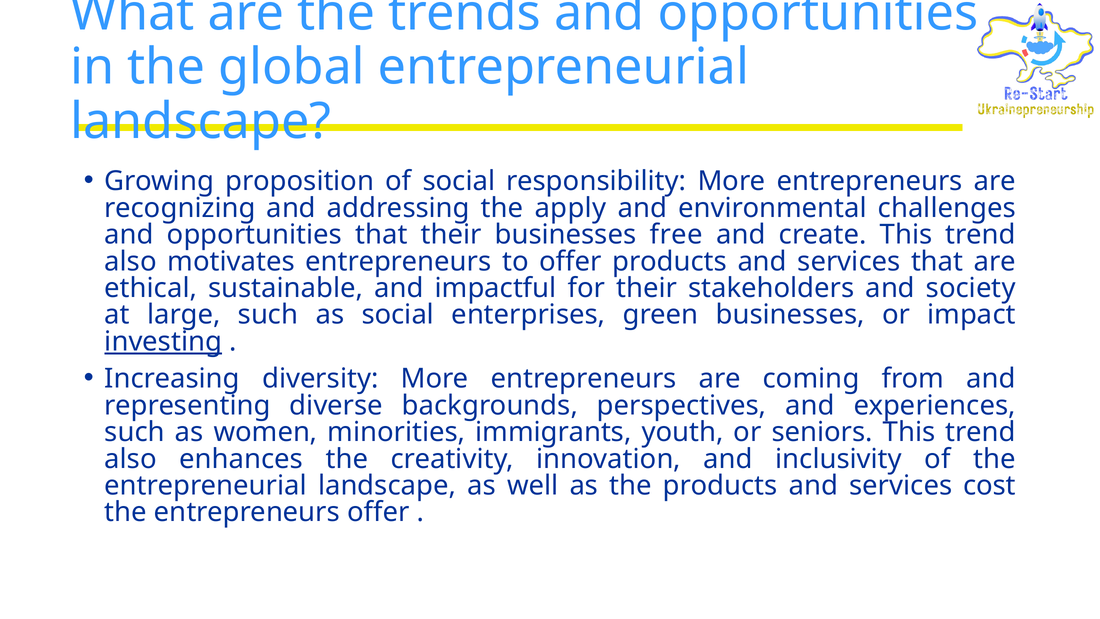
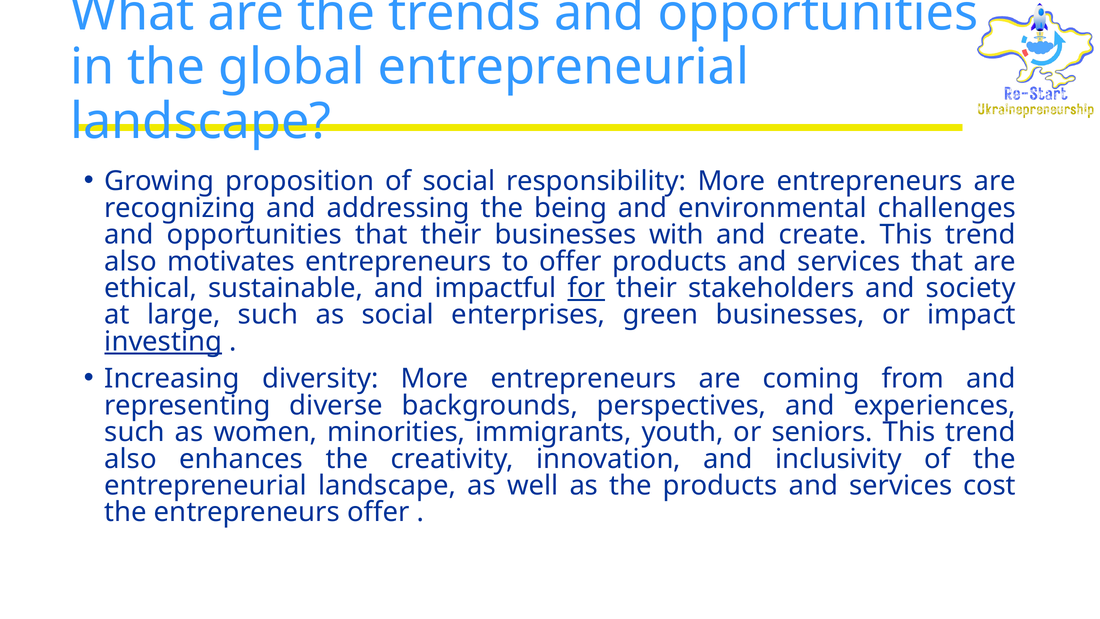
apply: apply -> being
free: free -> with
for underline: none -> present
